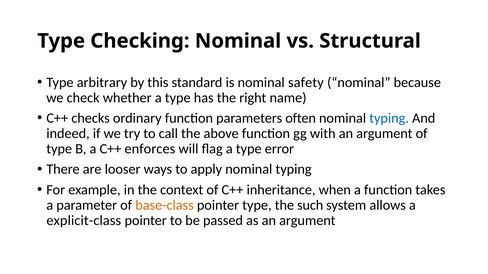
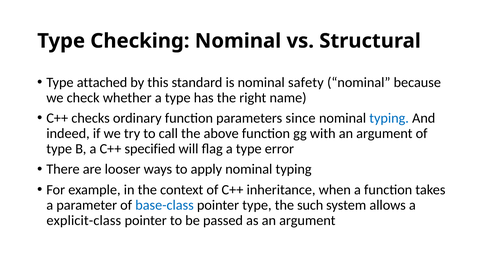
arbitrary: arbitrary -> attached
often: often -> since
enforces: enforces -> specified
base-class colour: orange -> blue
